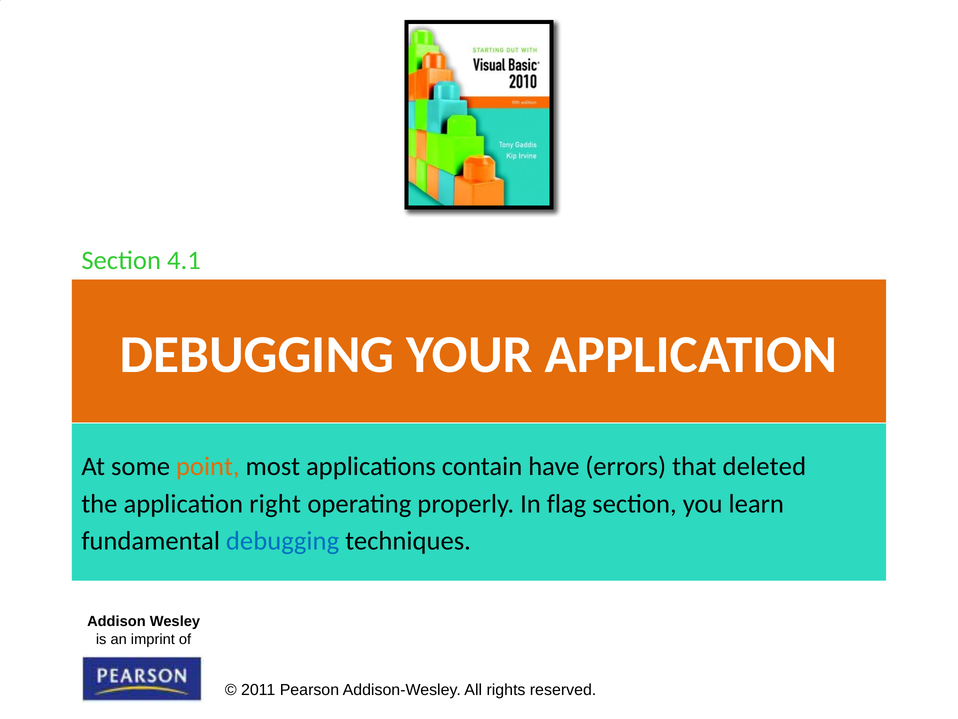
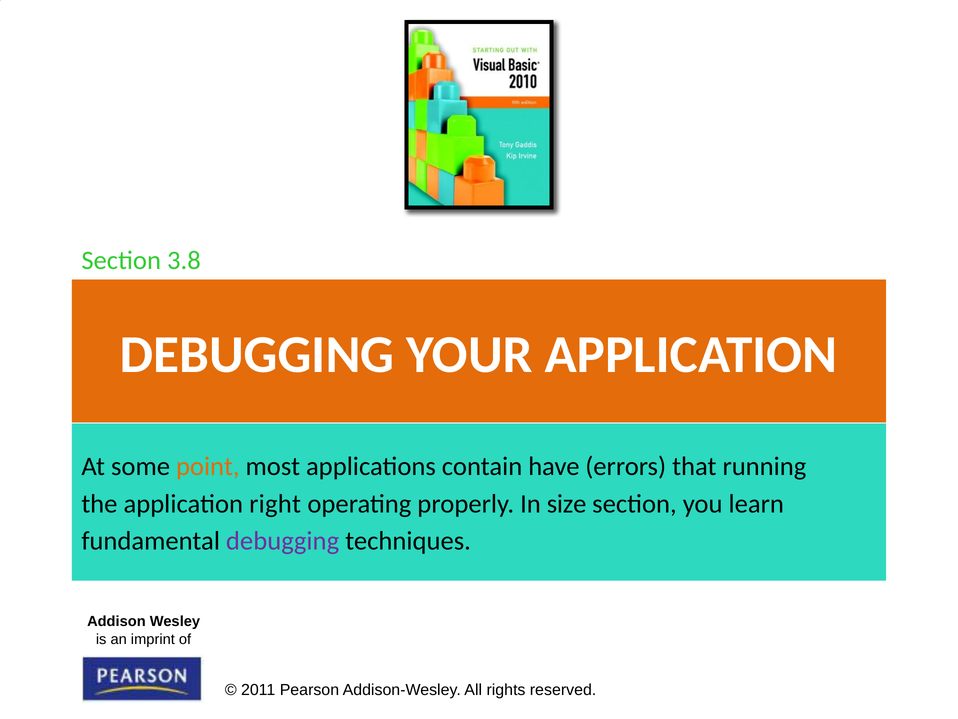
4.1: 4.1 -> 3.8
deleted: deleted -> running
flag: flag -> size
debugging at (283, 541) colour: blue -> purple
